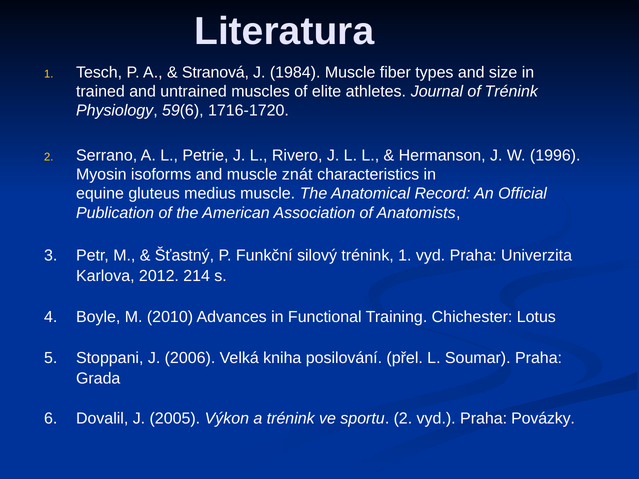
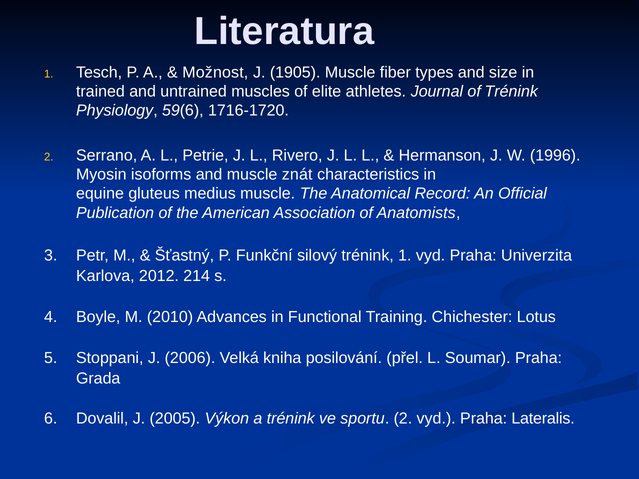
Stranová: Stranová -> Možnost
1984: 1984 -> 1905
Povázky: Povázky -> Lateralis
